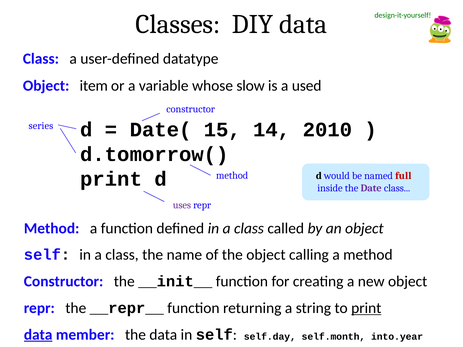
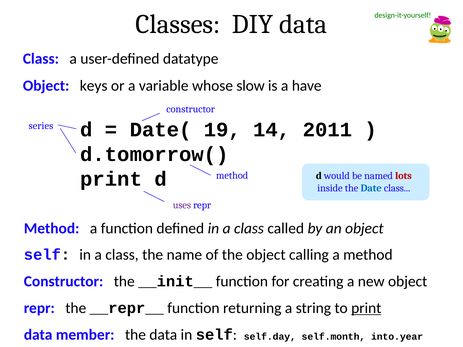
item: item -> keys
used: used -> have
15: 15 -> 19
2010: 2010 -> 2011
full: full -> lots
Date colour: purple -> blue
data at (38, 335) underline: present -> none
